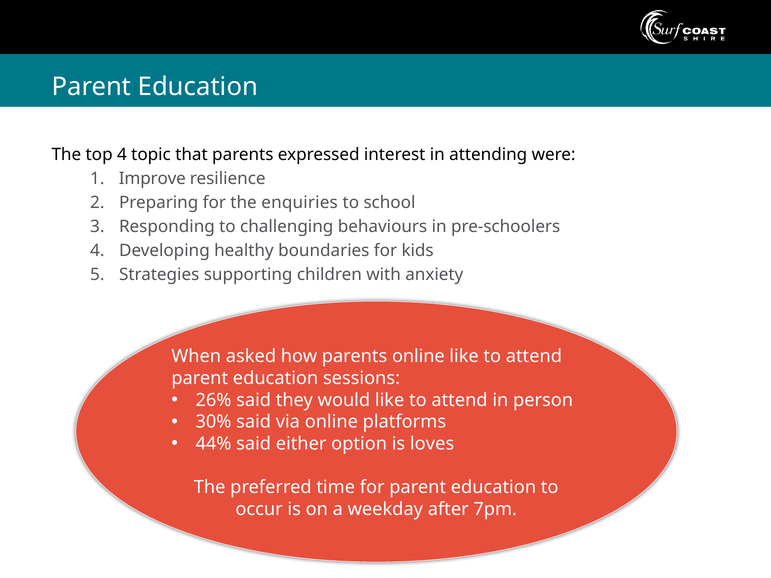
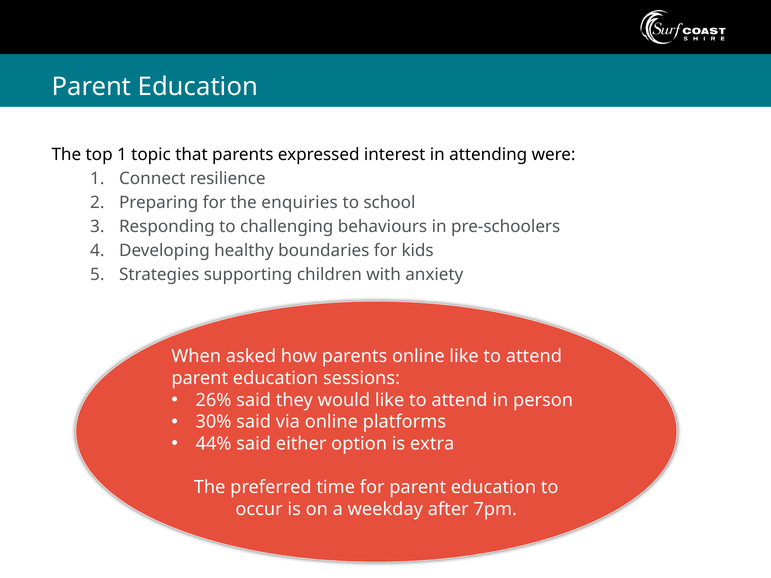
top 4: 4 -> 1
Improve: Improve -> Connect
loves: loves -> extra
